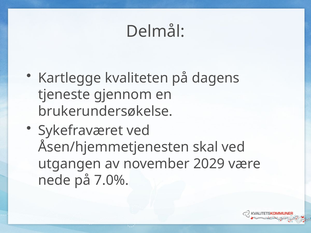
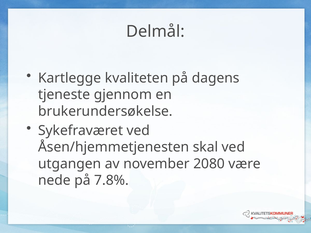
2029: 2029 -> 2080
7.0%: 7.0% -> 7.8%
